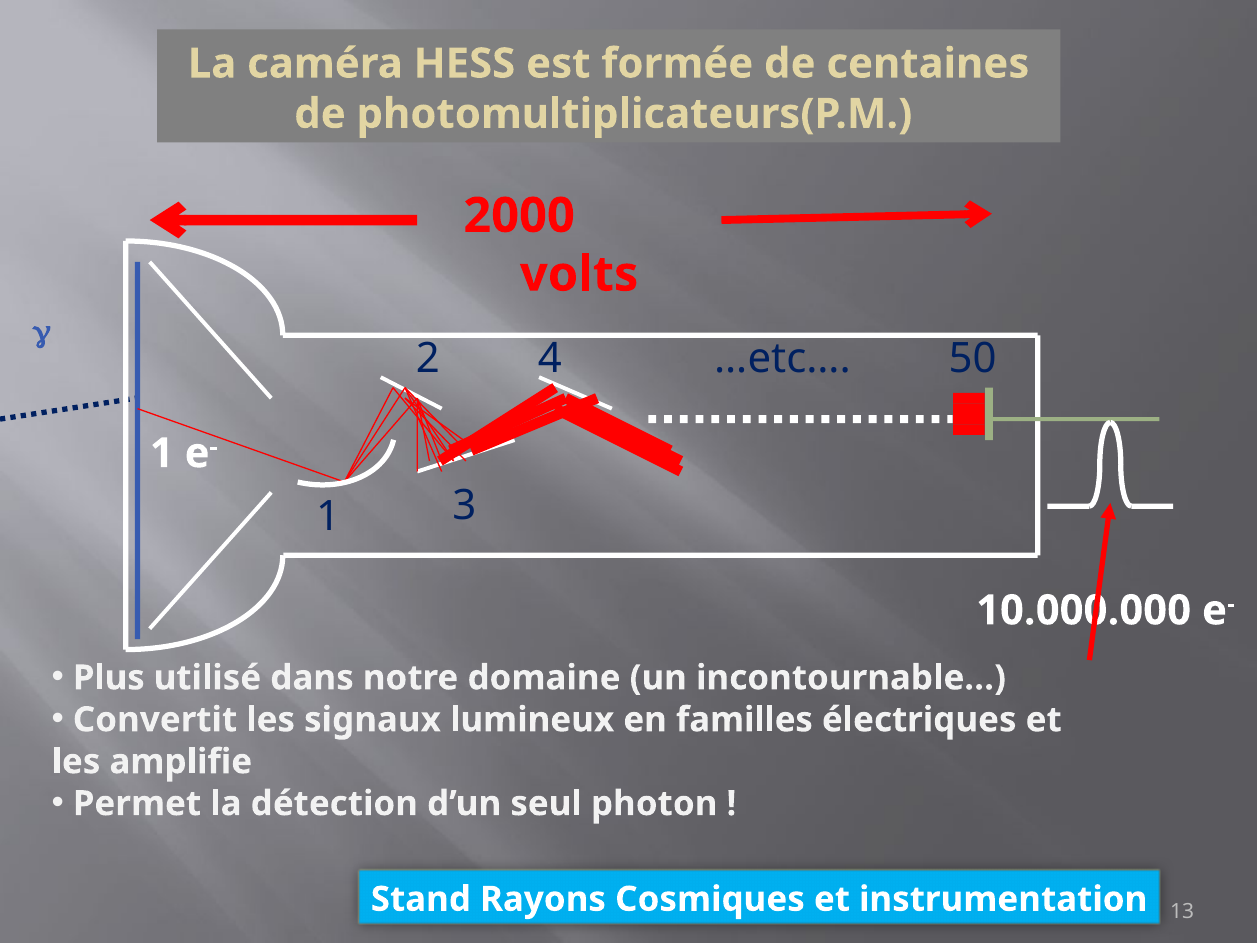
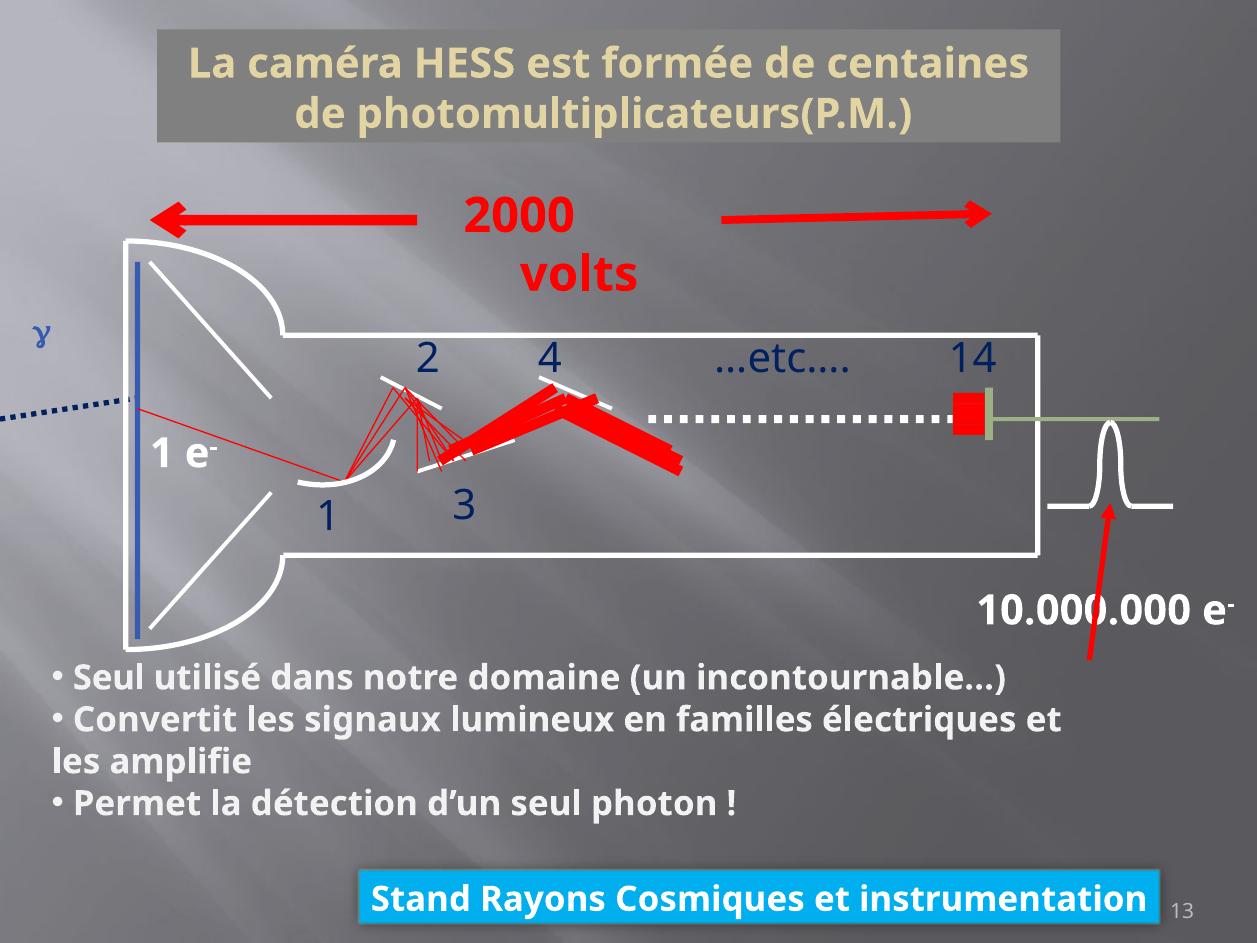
50: 50 -> 14
Plus at (109, 678): Plus -> Seul
